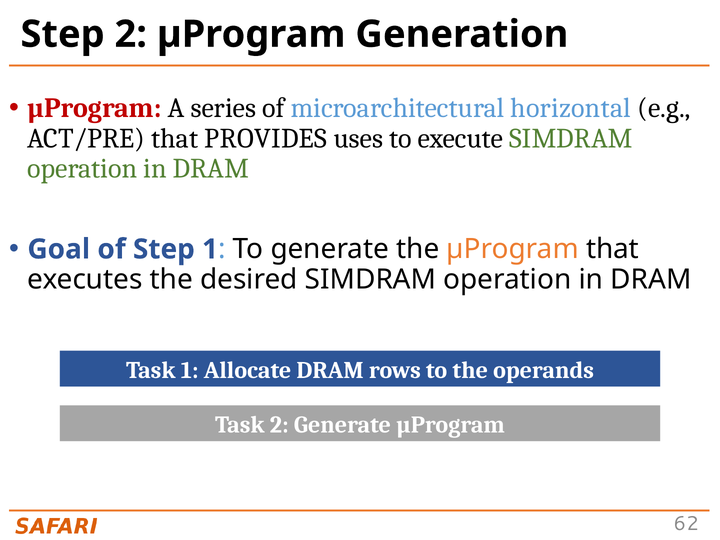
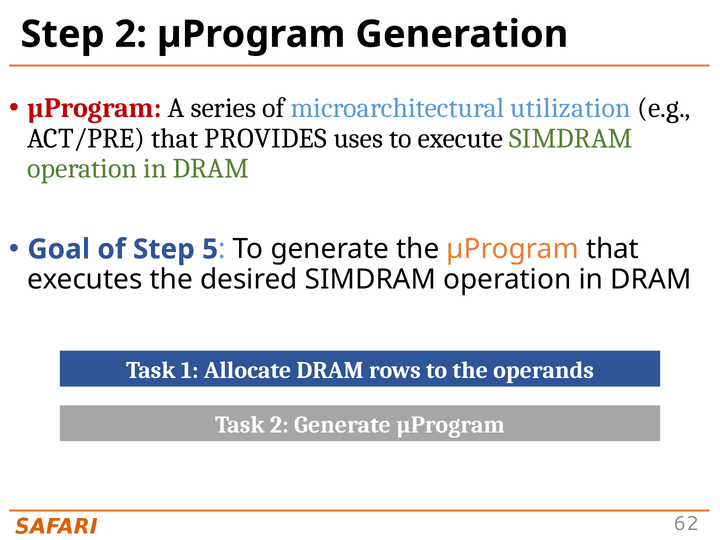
horizontal: horizontal -> utilization
Step 1: 1 -> 5
